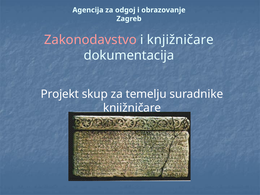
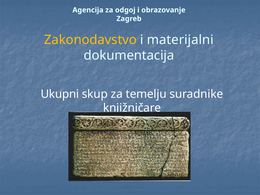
Zakonodavstvo colour: pink -> yellow
i knjižničare: knjižničare -> materijalni
Projekt: Projekt -> Ukupni
